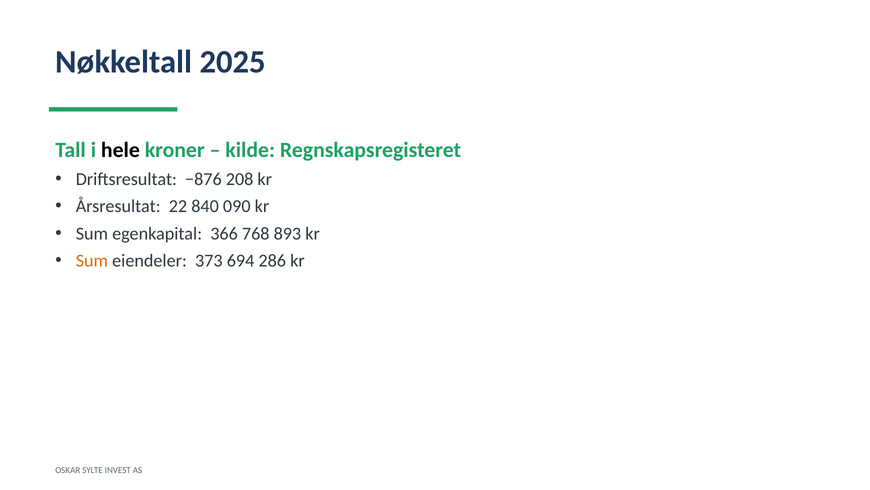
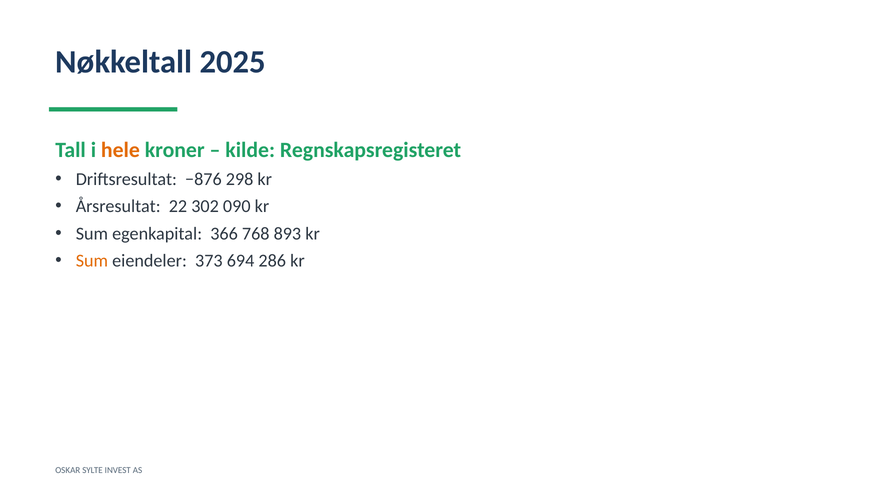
hele colour: black -> orange
208: 208 -> 298
840: 840 -> 302
